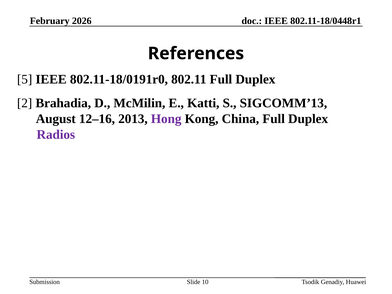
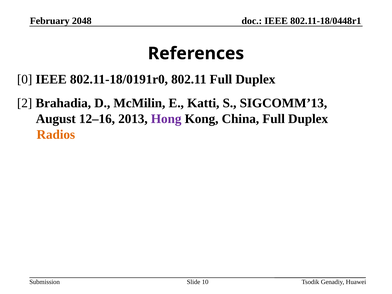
2026: 2026 -> 2048
5: 5 -> 0
Radios colour: purple -> orange
